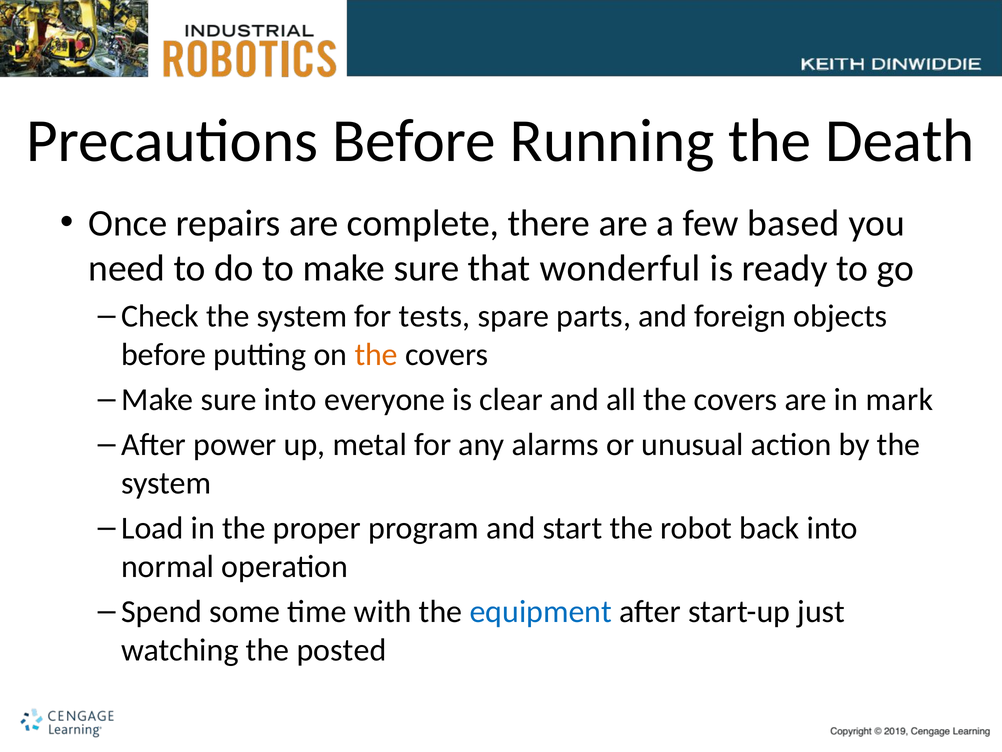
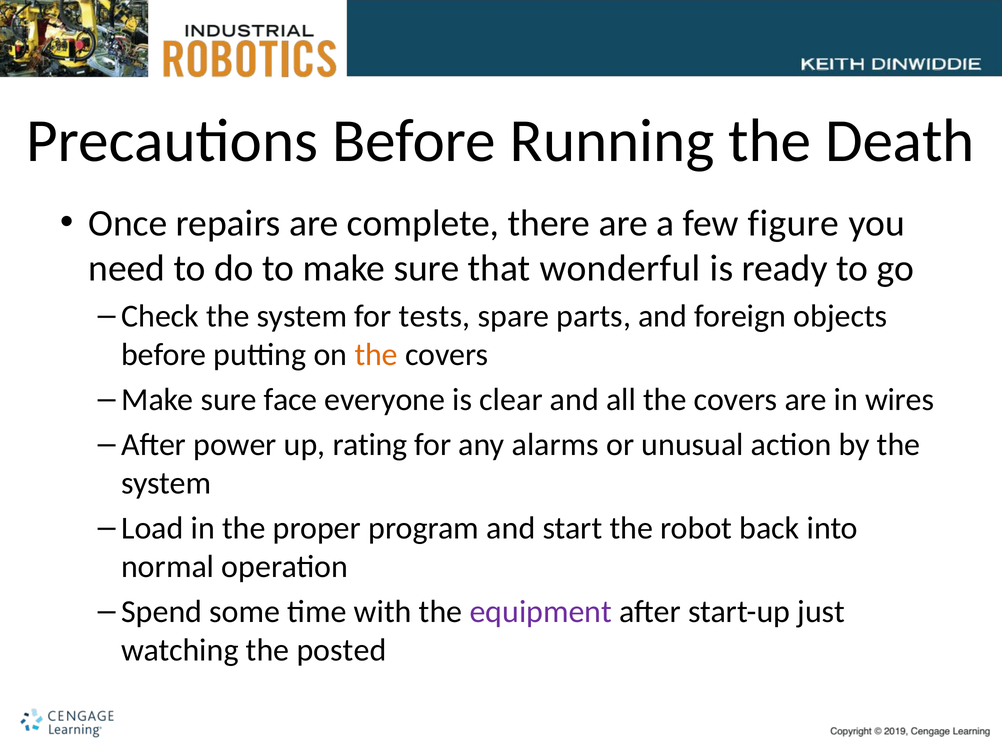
based: based -> figure
sure into: into -> face
mark: mark -> wires
metal: metal -> rating
equipment colour: blue -> purple
